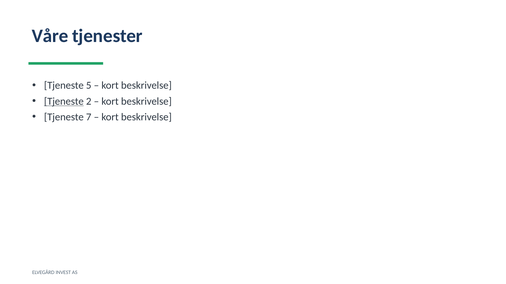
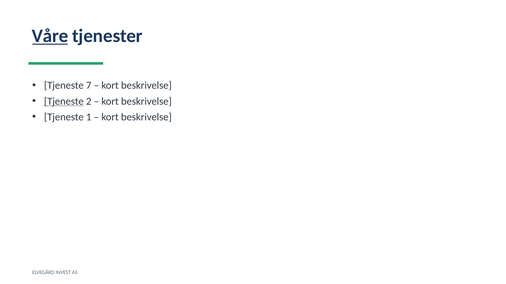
Våre underline: none -> present
5: 5 -> 7
7: 7 -> 1
